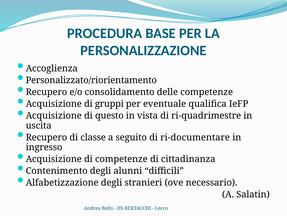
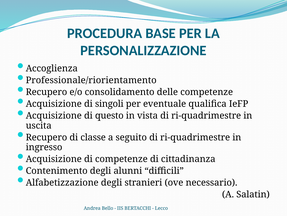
Personalizzato/riorientamento: Personalizzato/riorientamento -> Professionale/riorientamento
gruppi: gruppi -> singoli
seguito di ri-documentare: ri-documentare -> ri-quadrimestre
